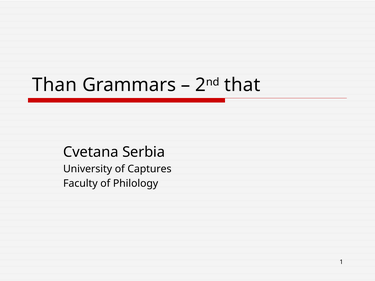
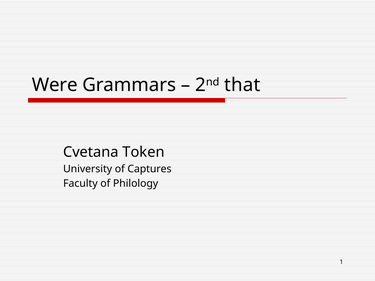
Than: Than -> Were
Serbia: Serbia -> Token
